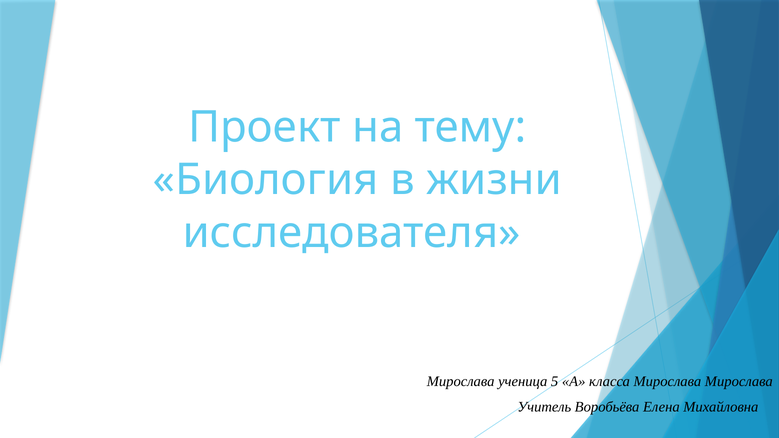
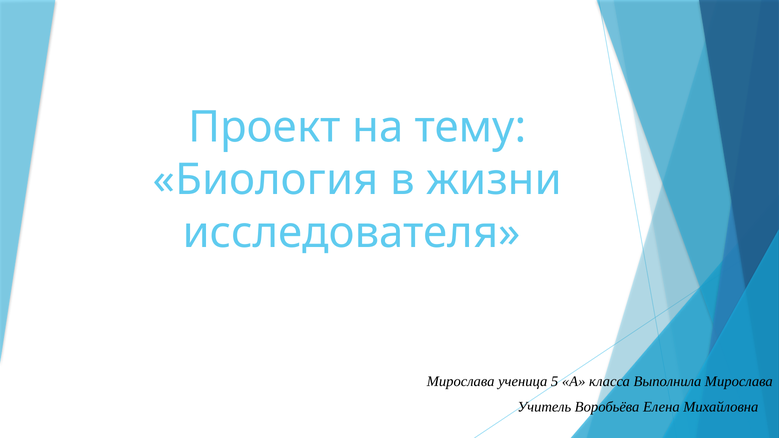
класса Мирослава: Мирослава -> Выполнила
